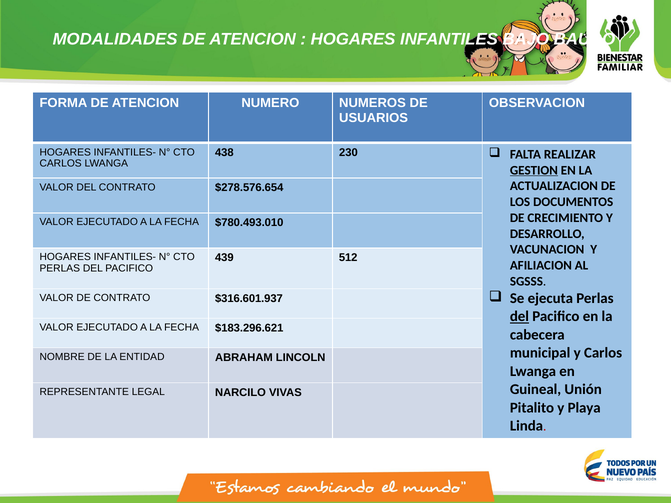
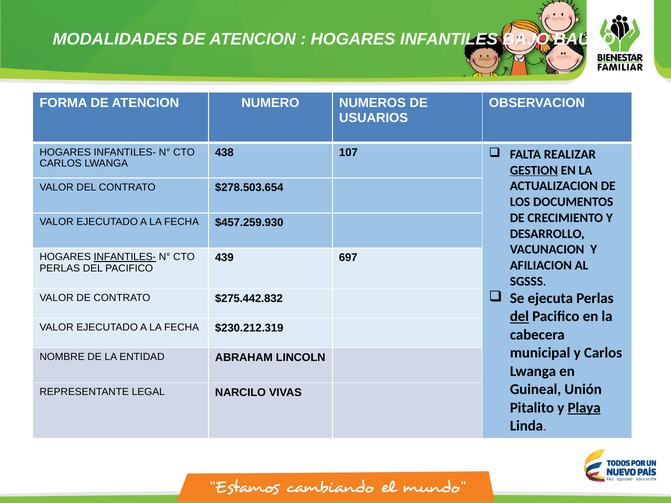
230: 230 -> 107
$278.576.654: $278.576.654 -> $278.503.654
$780.493.010: $780.493.010 -> $457.259.930
INFANTILES- at (125, 257) underline: none -> present
512: 512 -> 697
$316.601.937: $316.601.937 -> $275.442.832
$183.296.621: $183.296.621 -> $230.212.319
Playa underline: none -> present
